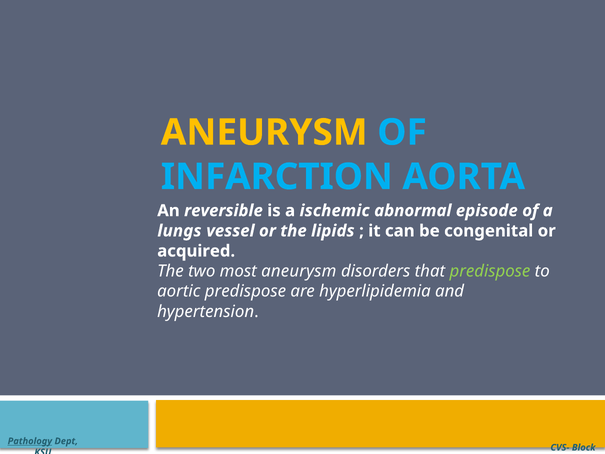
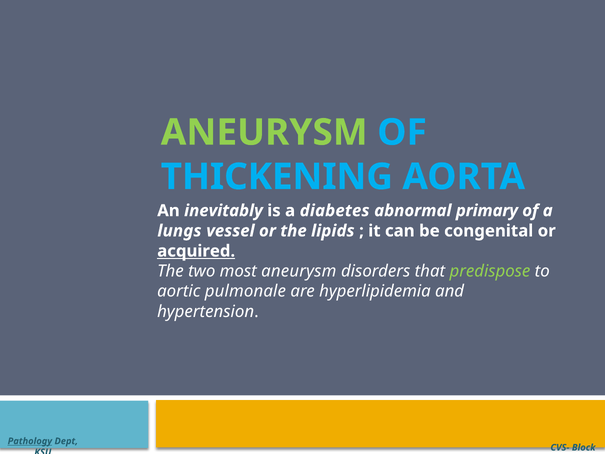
ANEURYSM at (264, 132) colour: yellow -> light green
INFARCTION: INFARCTION -> THICKENING
reversible: reversible -> inevitably
ischemic: ischemic -> diabetes
episode: episode -> primary
acquired underline: none -> present
aortic predispose: predispose -> pulmonale
